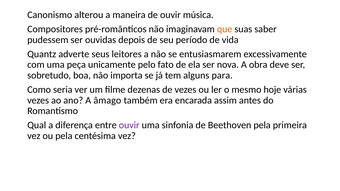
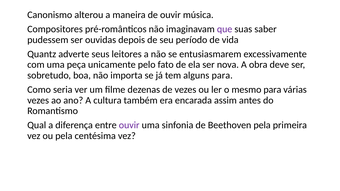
que colour: orange -> purple
mesmo hoje: hoje -> para
âmago: âmago -> cultura
